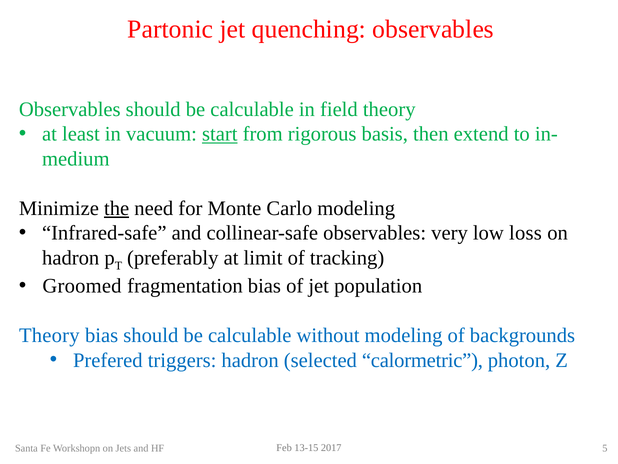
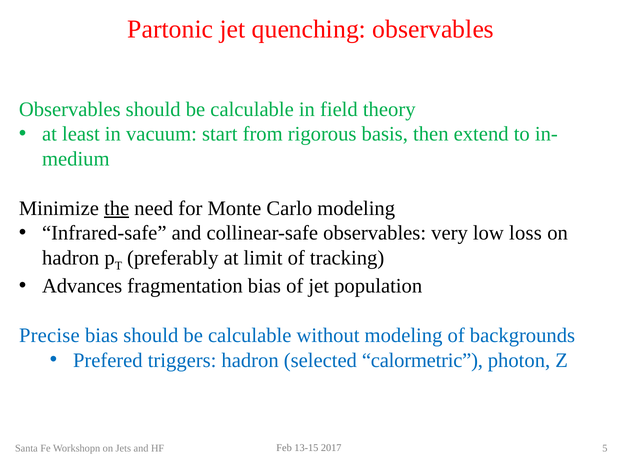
start underline: present -> none
Groomed: Groomed -> Advances
Theory at (49, 335): Theory -> Precise
